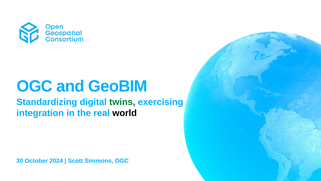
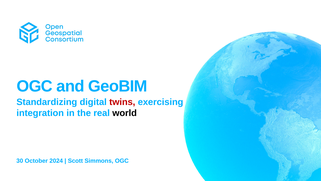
twins colour: green -> red
